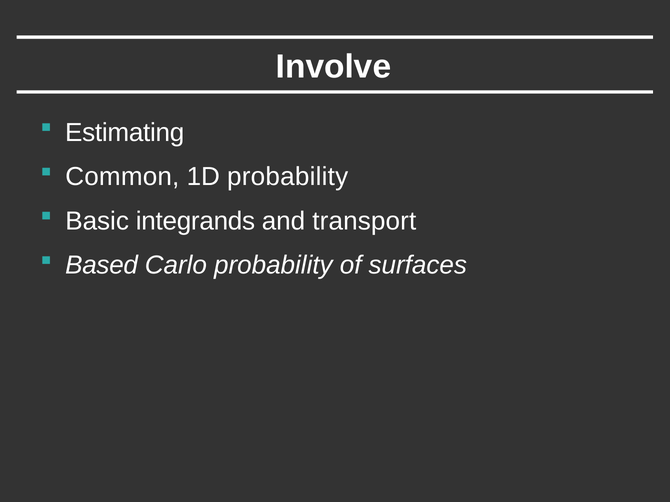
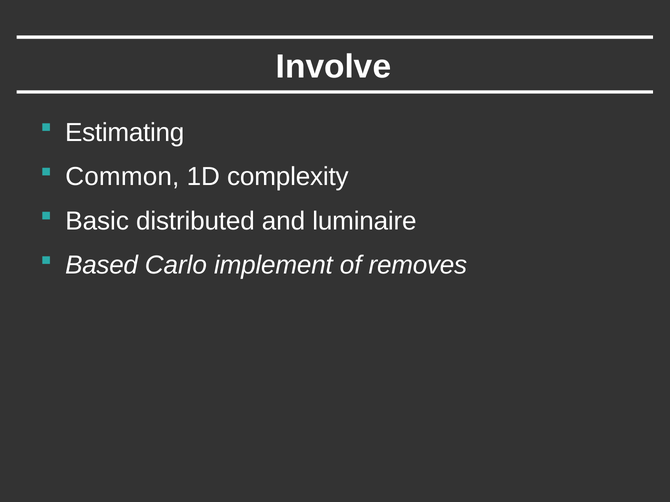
1D probability: probability -> complexity
integrands: integrands -> distributed
transport: transport -> luminaire
Carlo probability: probability -> implement
surfaces: surfaces -> removes
